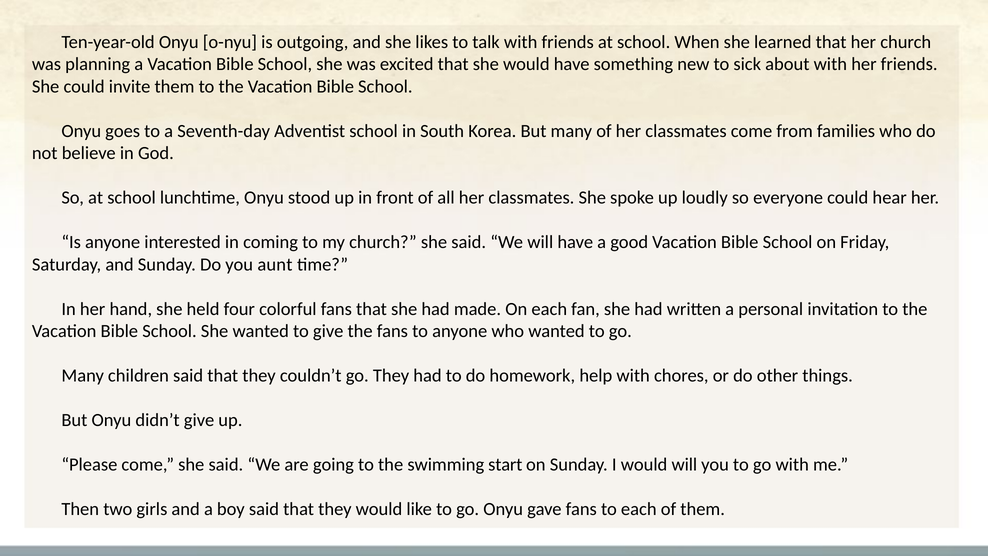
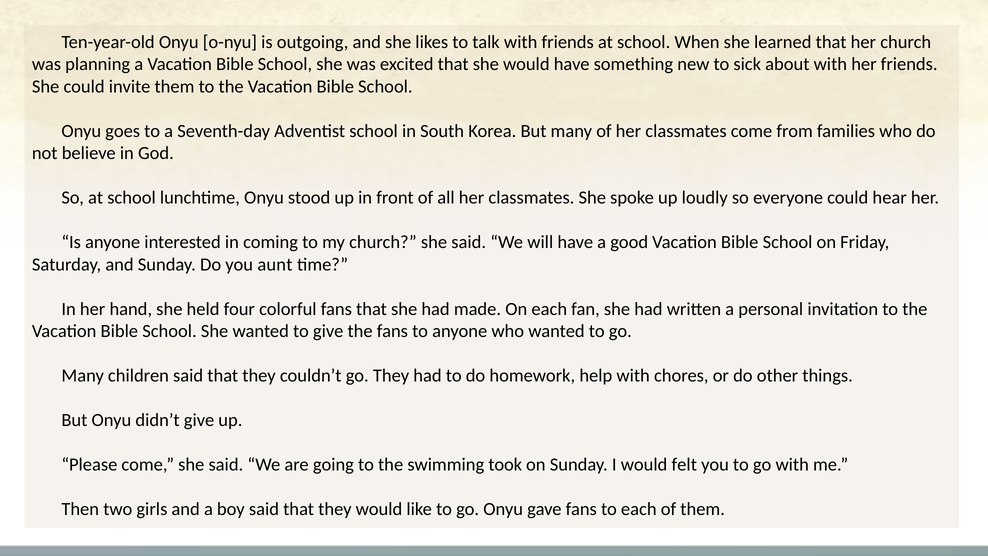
start: start -> took
would will: will -> felt
